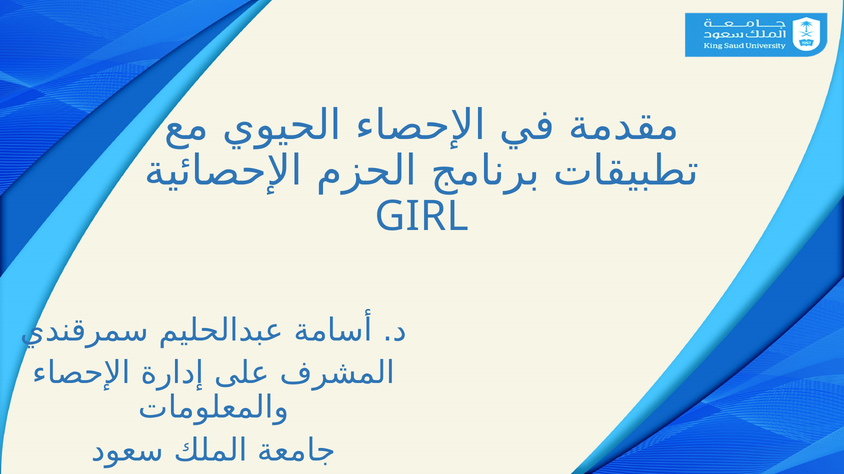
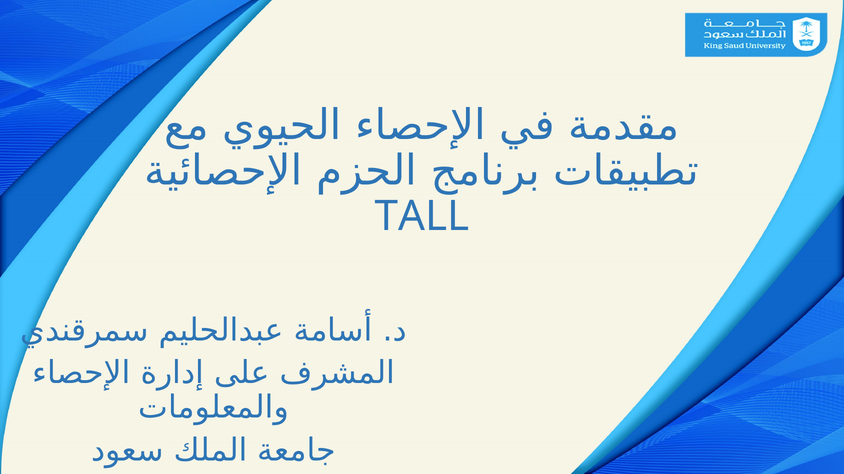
GIRL: GIRL -> TALL
